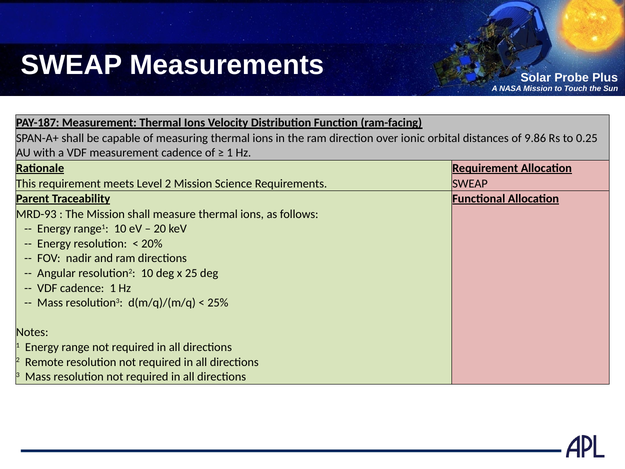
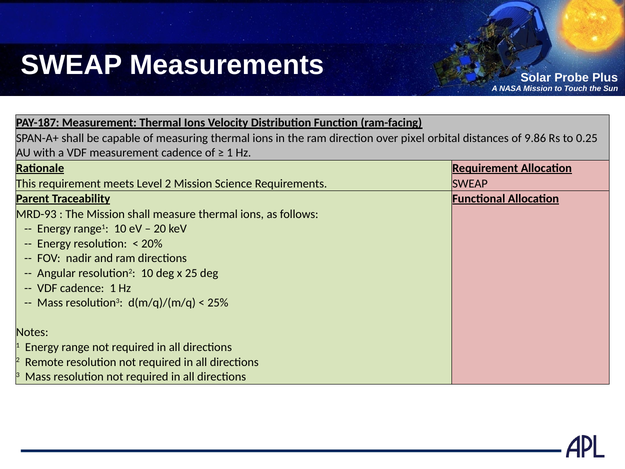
ionic: ionic -> pixel
